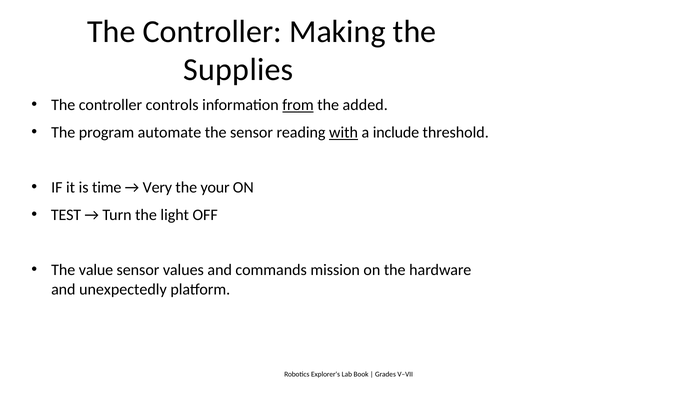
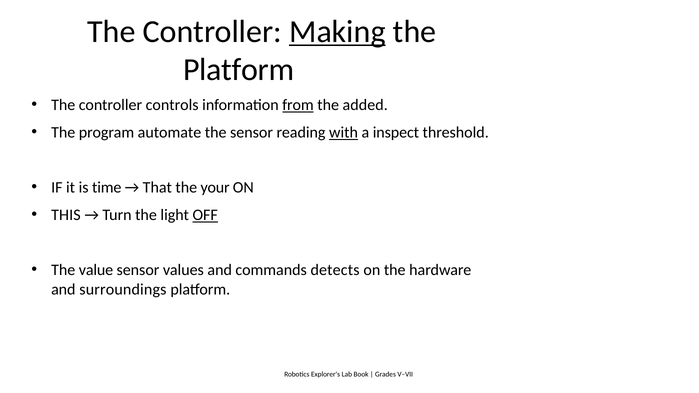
Making underline: none -> present
Supplies at (238, 70): Supplies -> Platform
include: include -> inspect
Very: Very -> That
TEST: TEST -> THIS
OFF underline: none -> present
mission: mission -> detects
unexpectedly: unexpectedly -> surroundings
